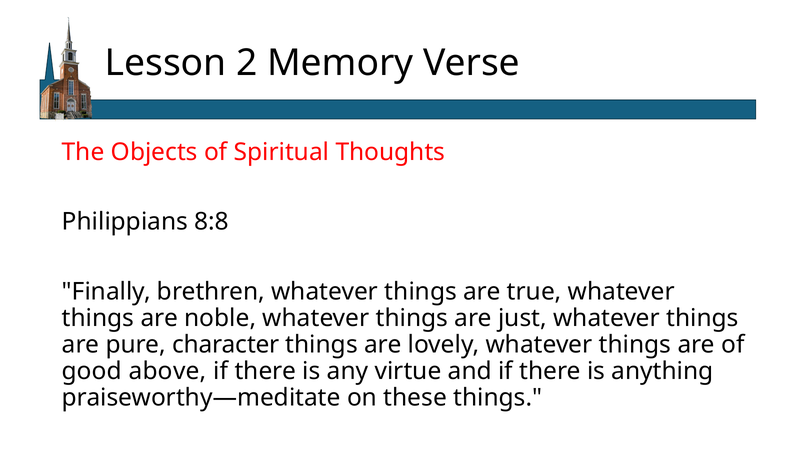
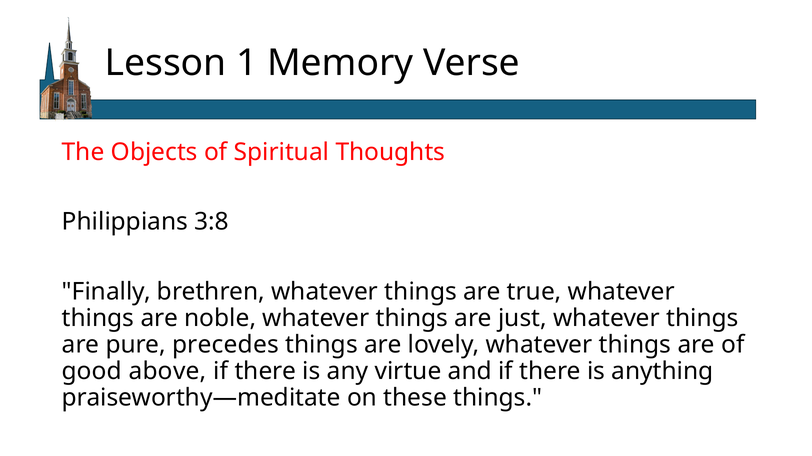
2: 2 -> 1
8:8: 8:8 -> 3:8
character: character -> precedes
